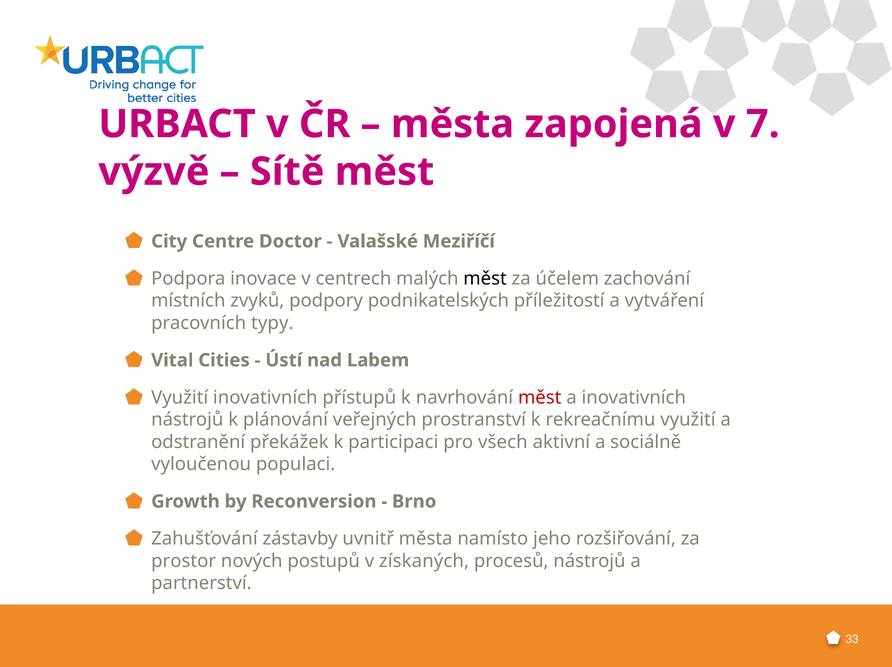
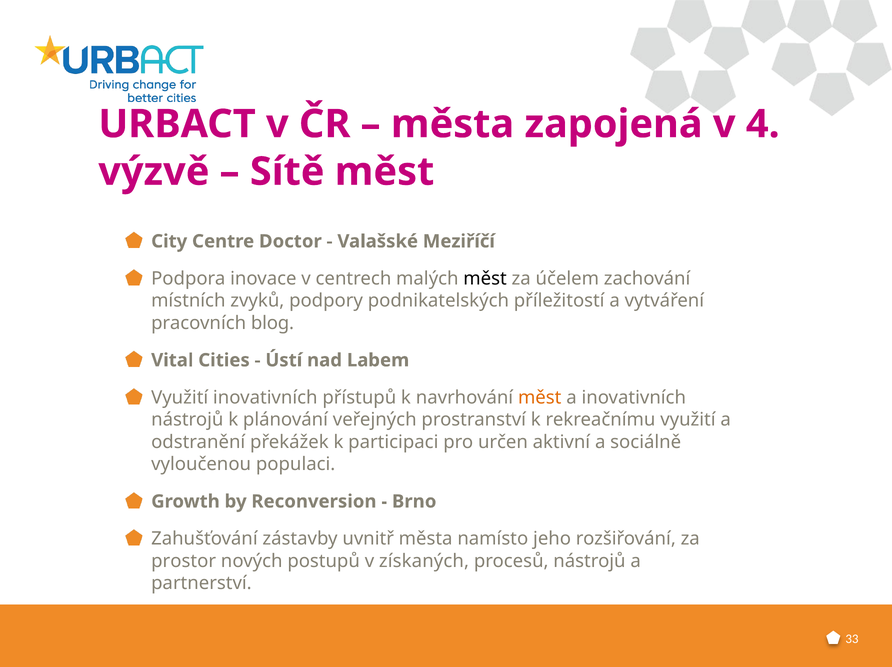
7: 7 -> 4
typy: typy -> blog
měst at (540, 398) colour: red -> orange
všech: všech -> určen
